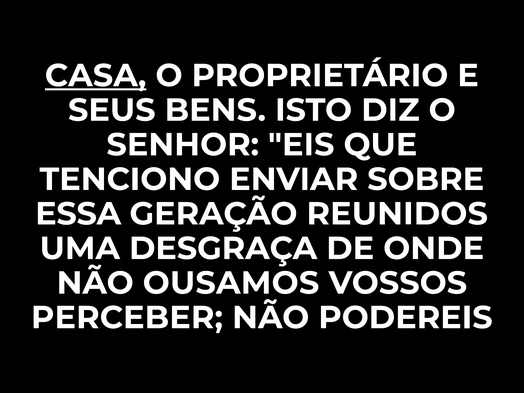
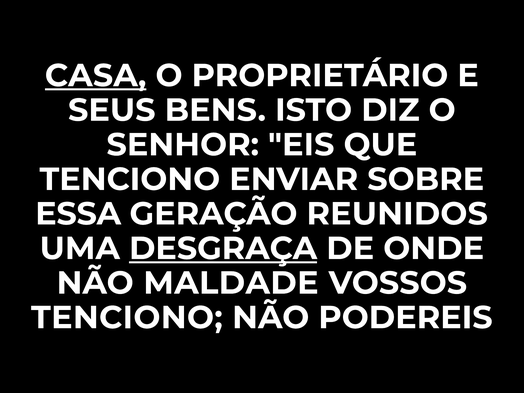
DESGRAÇA underline: none -> present
OUSAMOS: OUSAMOS -> MALDADE
PERCEBER at (127, 318): PERCEBER -> TENCIONO
